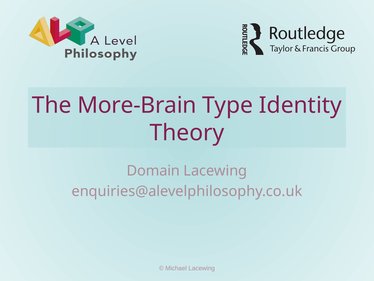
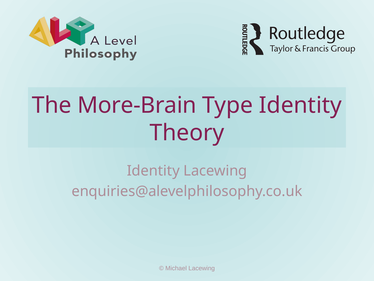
Domain at (153, 171): Domain -> Identity
